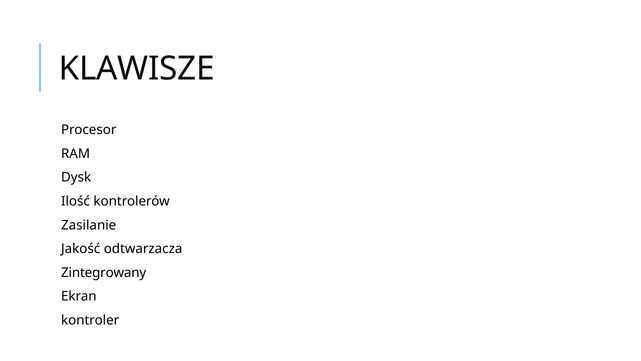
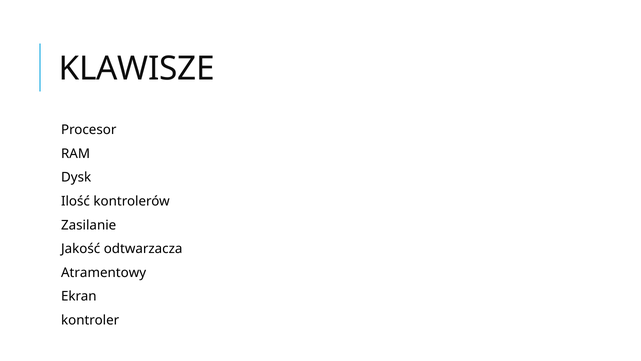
Zintegrowany: Zintegrowany -> Atramentowy
